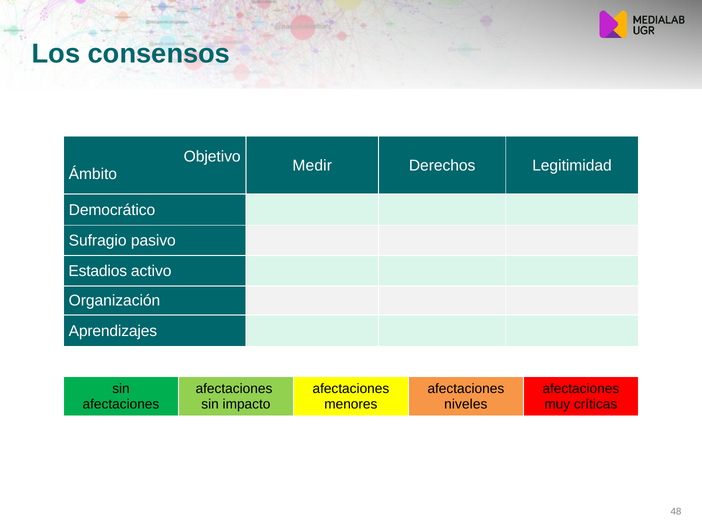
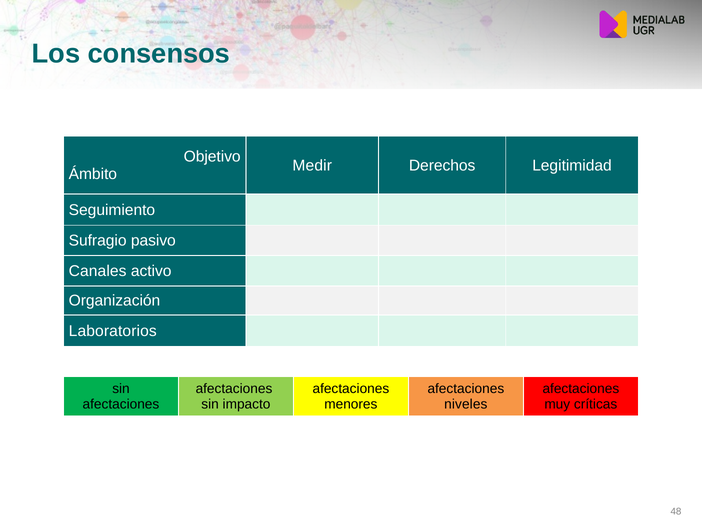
Democrático: Democrático -> Seguimiento
Estadios: Estadios -> Canales
Aprendizajes: Aprendizajes -> Laboratorios
